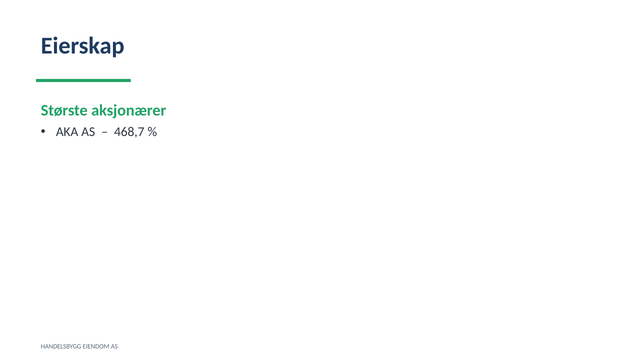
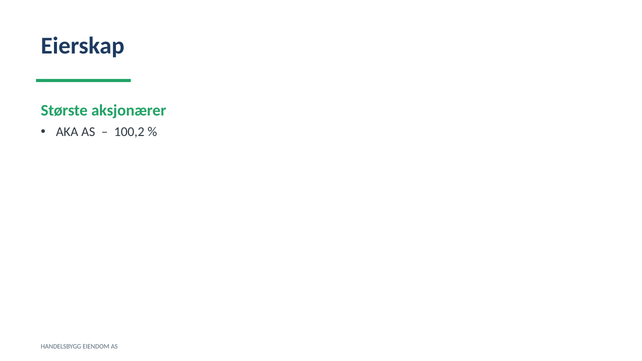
468,7: 468,7 -> 100,2
